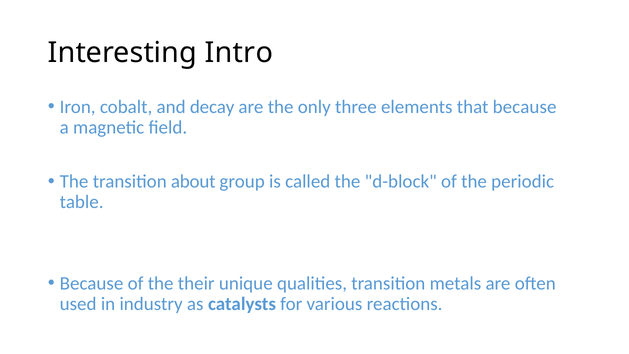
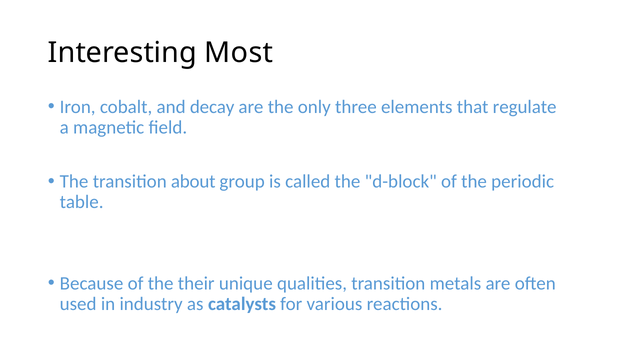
Intro: Intro -> Most
that because: because -> regulate
